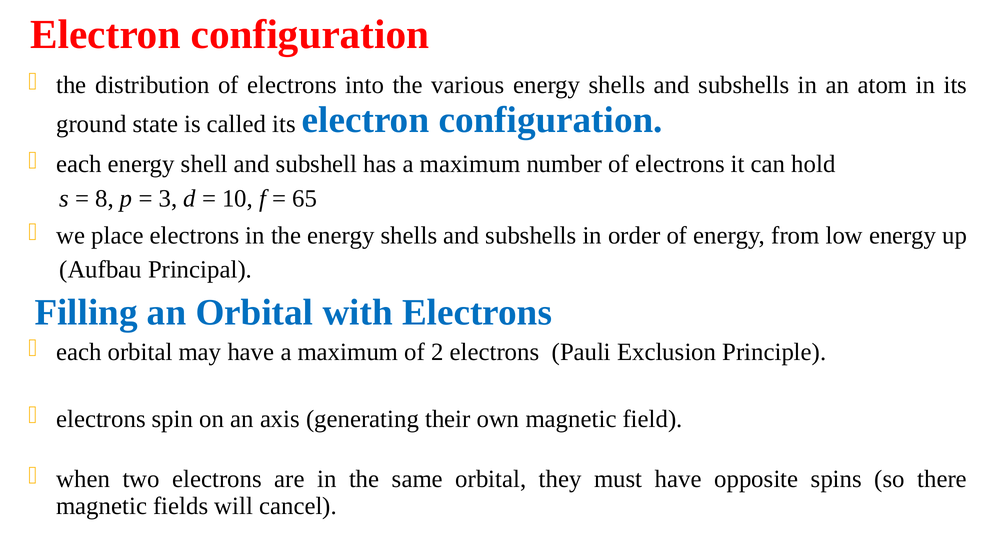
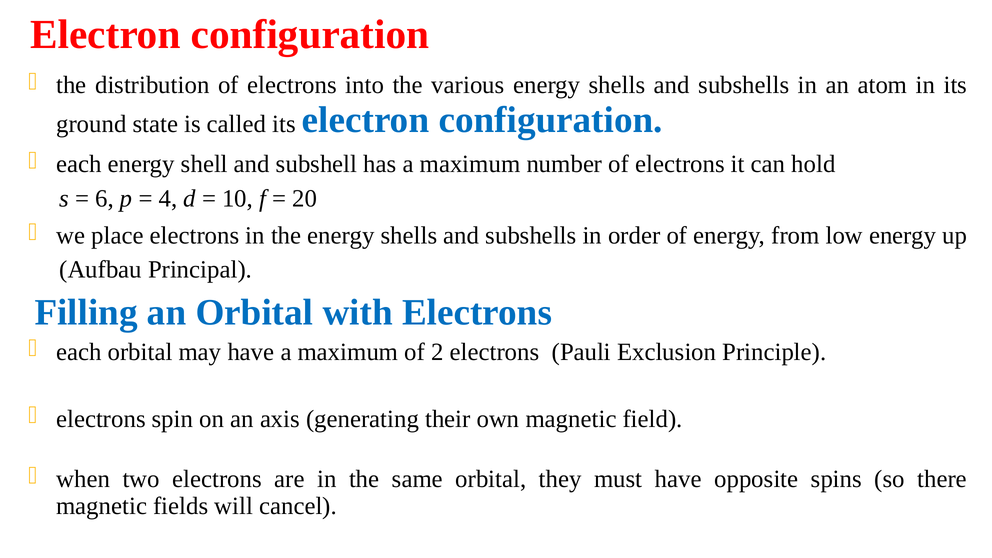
8: 8 -> 6
3: 3 -> 4
65: 65 -> 20
